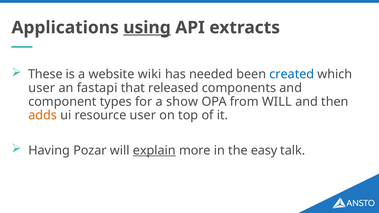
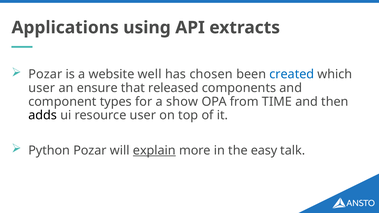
using underline: present -> none
These at (45, 74): These -> Pozar
wiki: wiki -> well
needed: needed -> chosen
fastapi: fastapi -> ensure
from WILL: WILL -> TIME
adds colour: orange -> black
Having: Having -> Python
